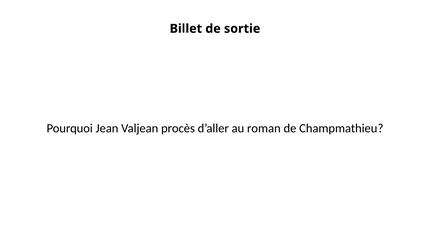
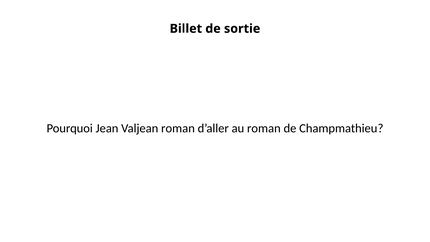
Valjean procès: procès -> roman
